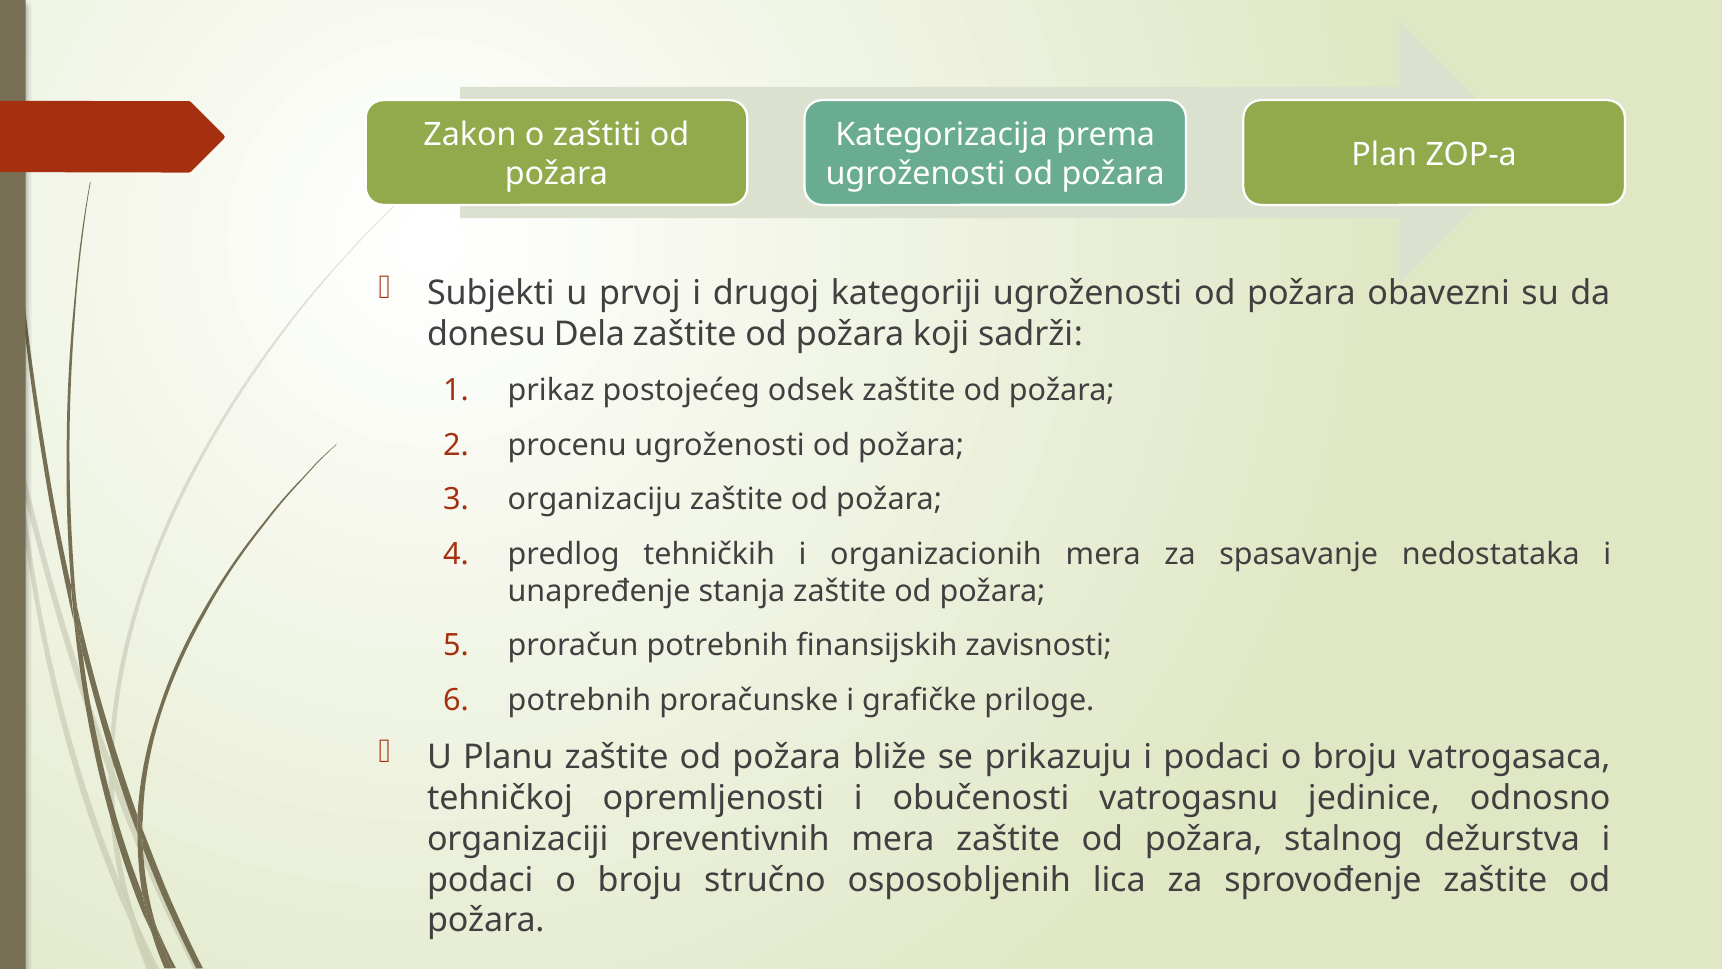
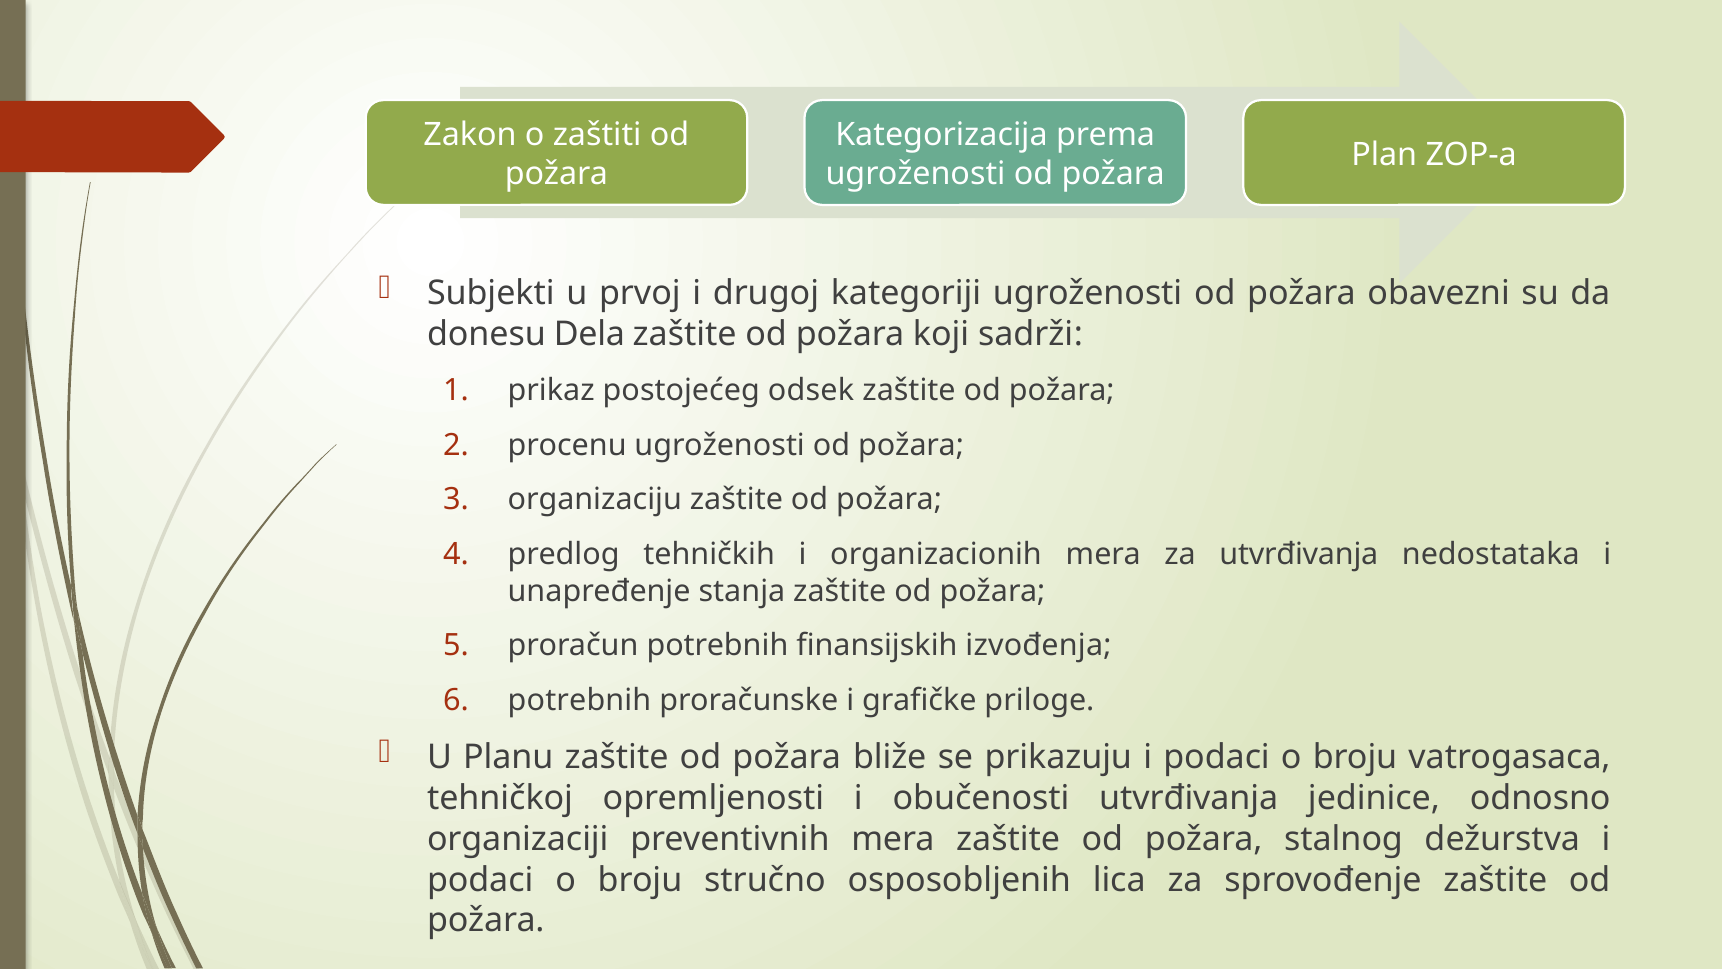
za spasavanje: spasavanje -> utvrđivanja
zavisnosti: zavisnosti -> izvođenja
obučenosti vatrogasnu: vatrogasnu -> utvrđivanja
